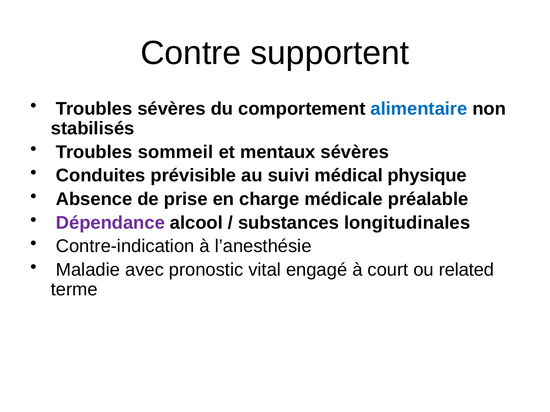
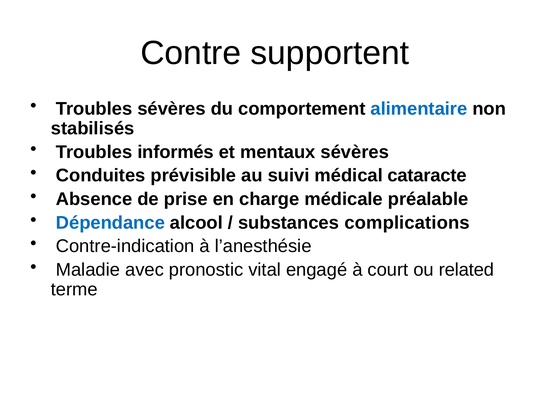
sommeil: sommeil -> informés
physique: physique -> cataracte
Dépendance colour: purple -> blue
longitudinales: longitudinales -> complications
